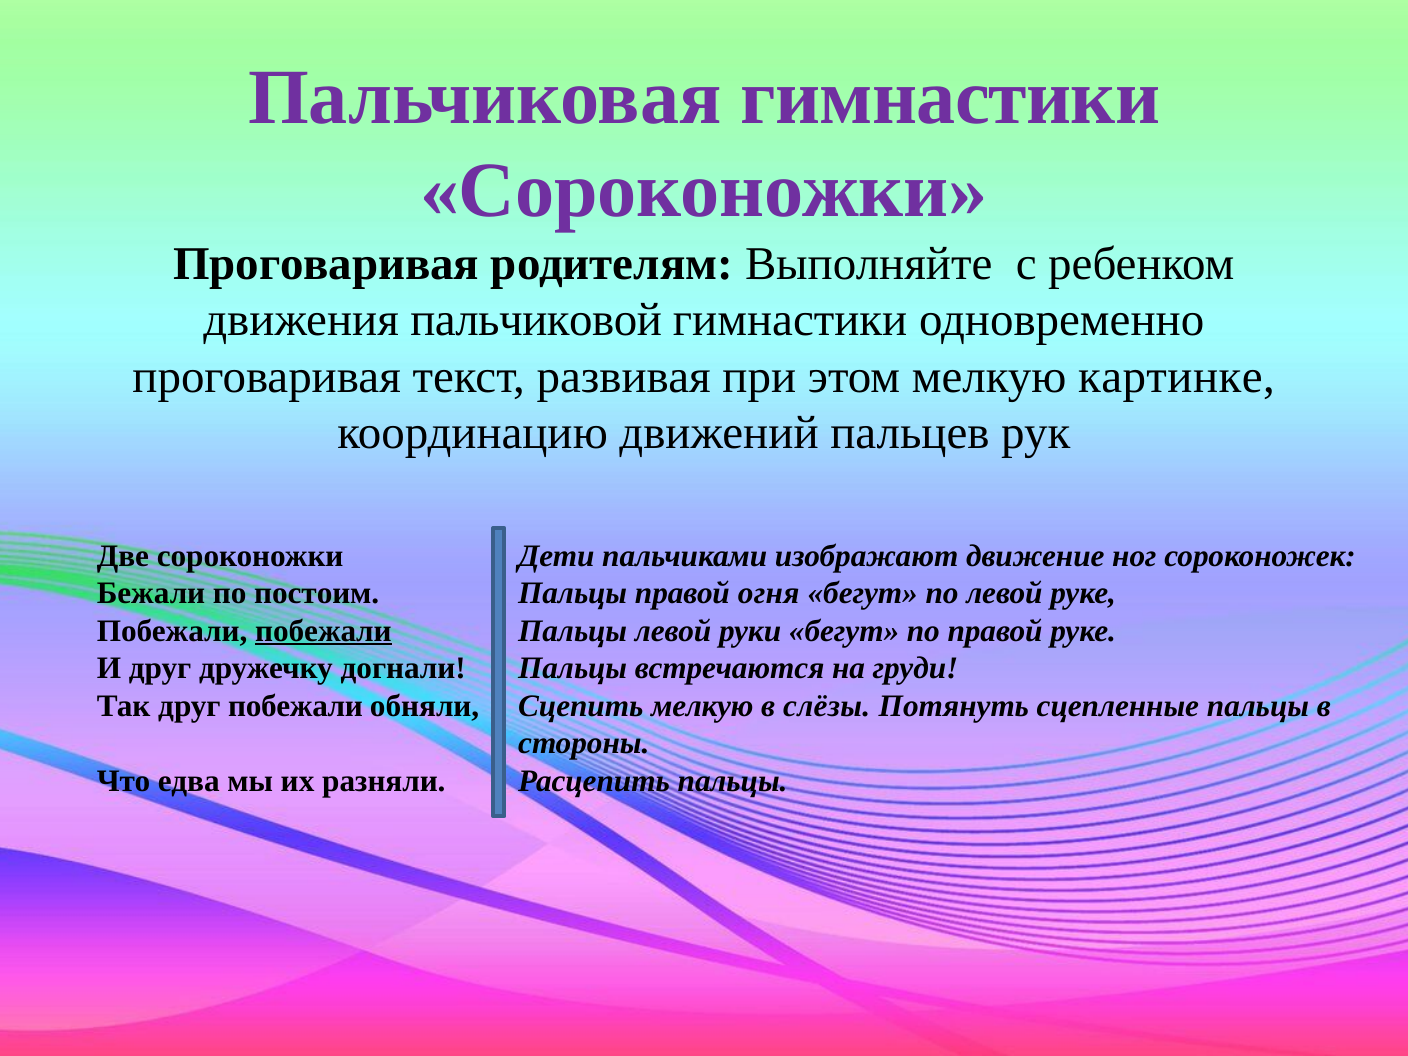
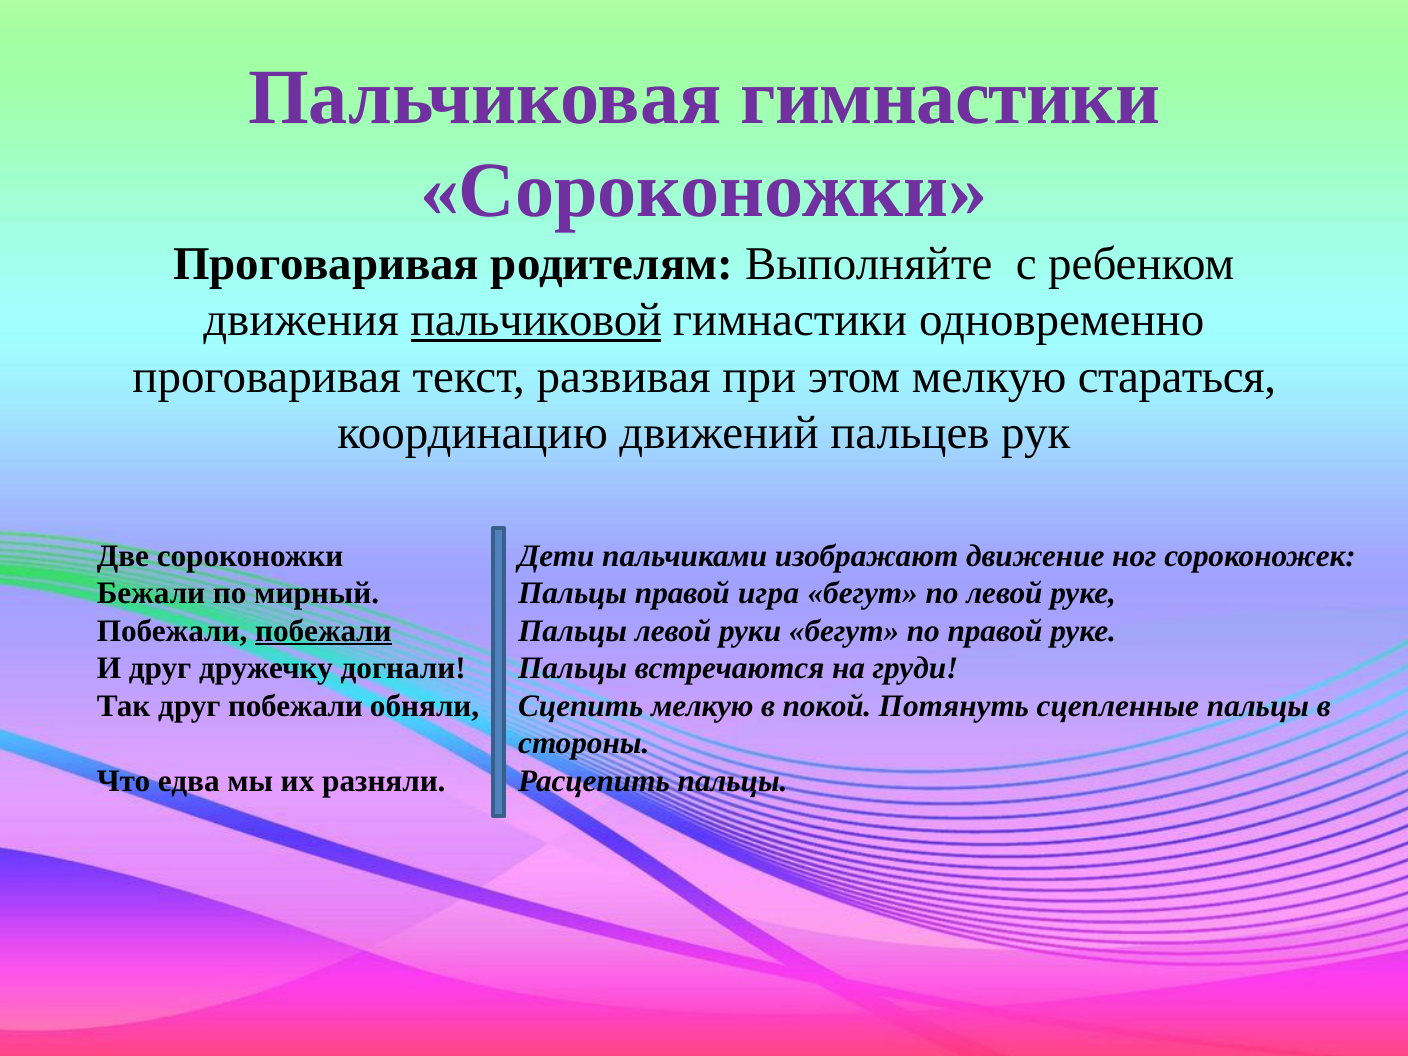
пальчиковой underline: none -> present
картинке: картинке -> стараться
постоим: постоим -> мирный
огня: огня -> игра
слёзы: слёзы -> покой
